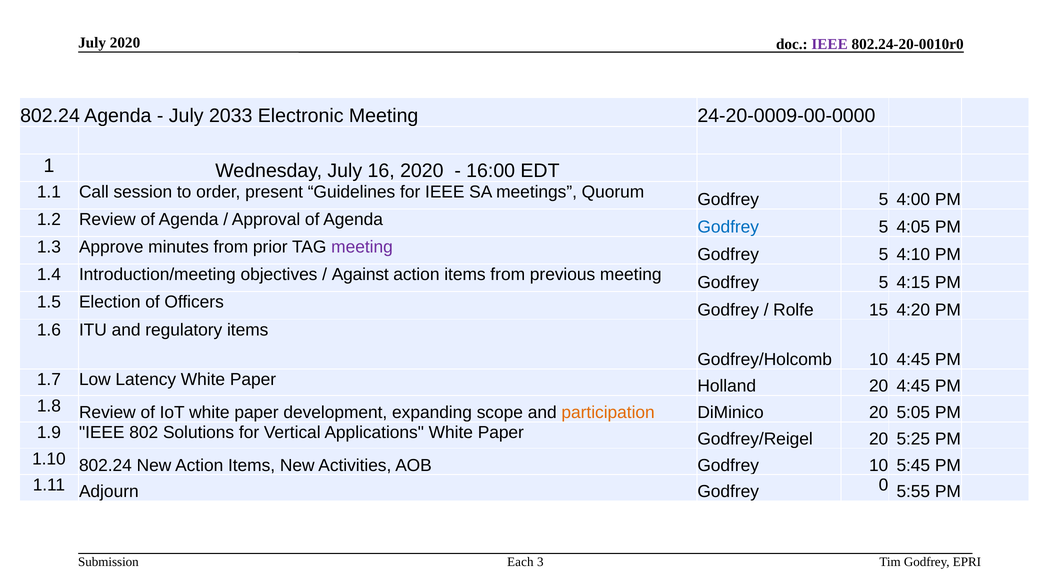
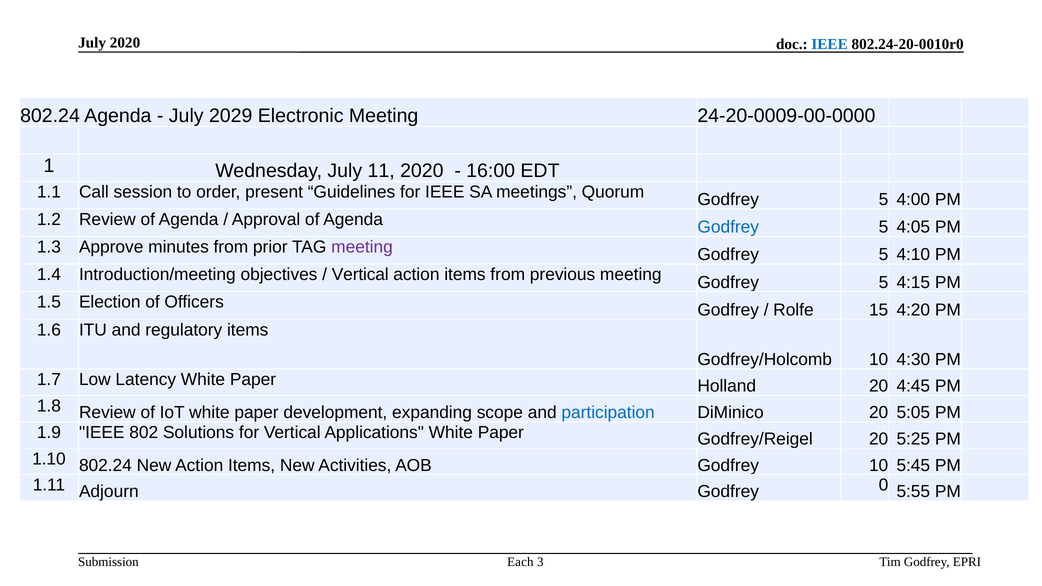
IEEE at (830, 44) colour: purple -> blue
2033: 2033 -> 2029
16: 16 -> 11
Against at (360, 275): Against -> Vertical
10 4:45: 4:45 -> 4:30
participation colour: orange -> blue
